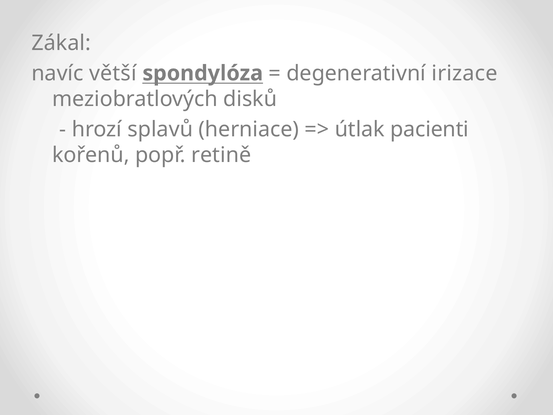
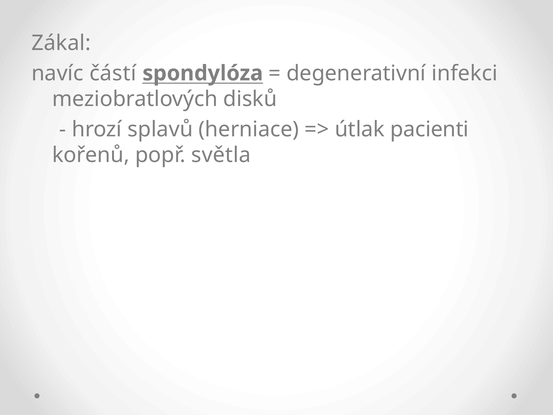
větší: větší -> částí
irizace: irizace -> infekci
retině: retině -> světla
